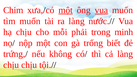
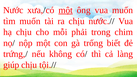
Chim: Chim -> Nước
vua at (101, 10) underline: present -> none
ra làng: làng -> chịu
minh: minh -> chim
chịu at (11, 65): chịu -> giúp
